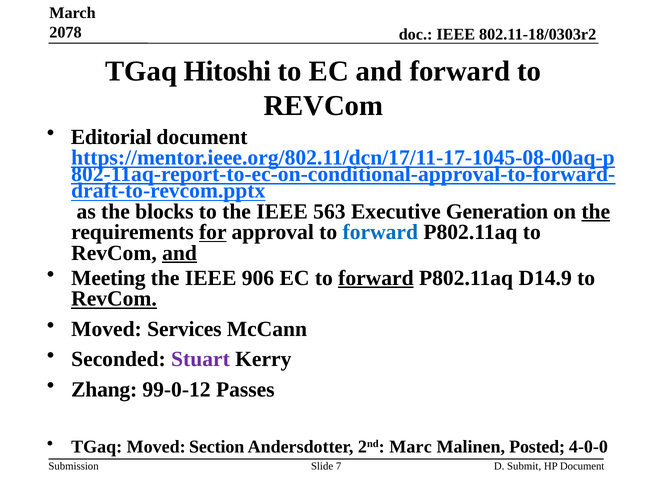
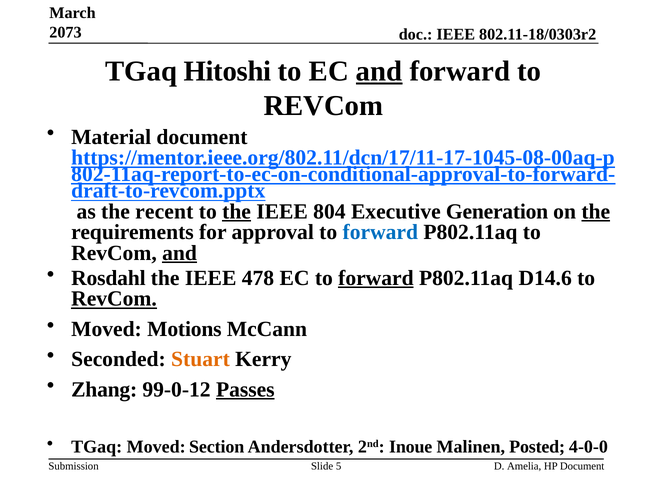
2078: 2078 -> 2073
and at (379, 71) underline: none -> present
Editorial: Editorial -> Material
blocks: blocks -> recent
the at (237, 211) underline: none -> present
563: 563 -> 804
for underline: present -> none
Meeting: Meeting -> Rosdahl
906: 906 -> 478
D14.9: D14.9 -> D14.6
Services: Services -> Motions
Stuart colour: purple -> orange
Passes underline: none -> present
Marc: Marc -> Inoue
7: 7 -> 5
Submit: Submit -> Amelia
